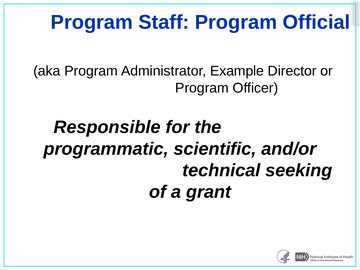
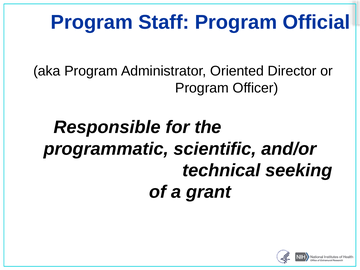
Example: Example -> Oriented
